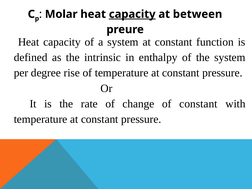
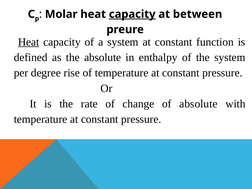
Heat at (29, 42) underline: none -> present
the intrinsic: intrinsic -> absolute
of constant: constant -> absolute
